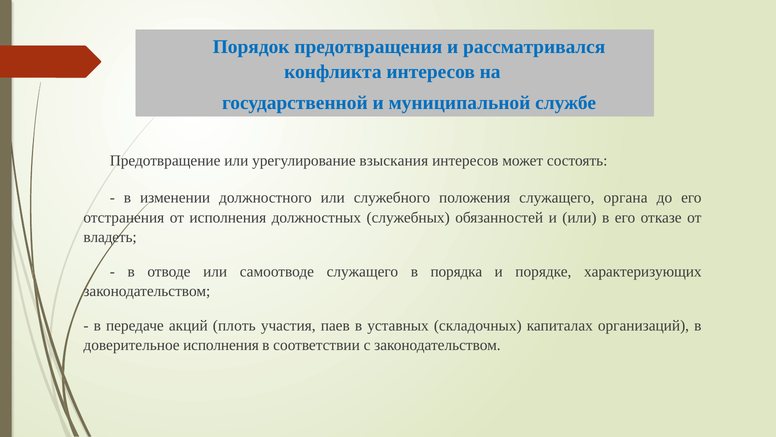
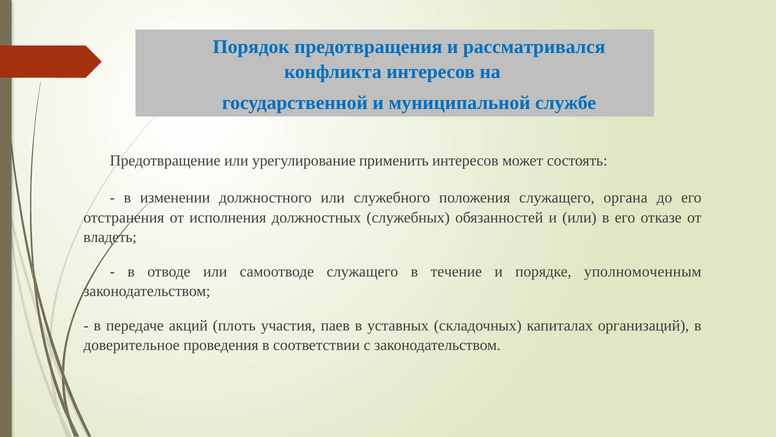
взыскания: взыскания -> применить
порядка: порядка -> течение
характеризующих: характеризующих -> уполномоченным
доверительное исполнения: исполнения -> проведения
